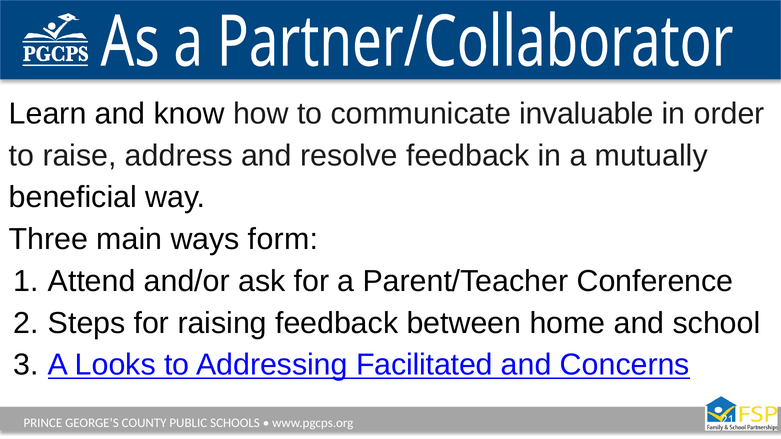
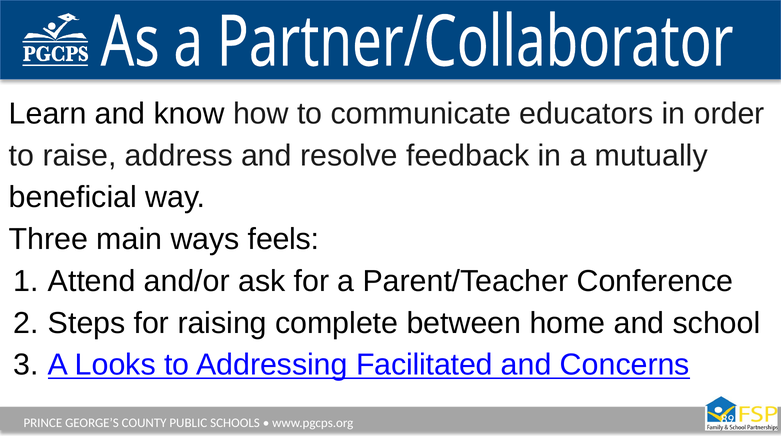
invaluable: invaluable -> educators
form: form -> feels
raising feedback: feedback -> complete
21: 21 -> 89
